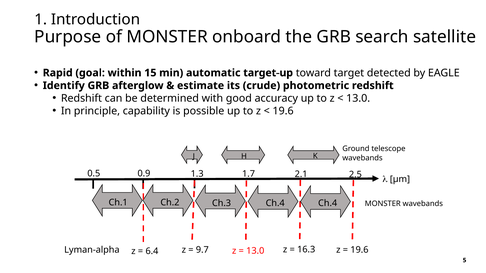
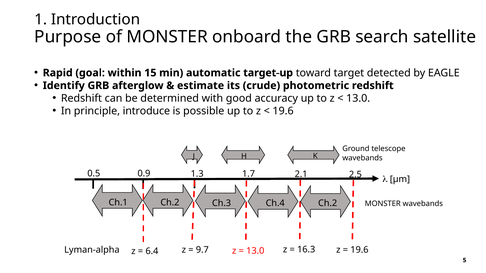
capability: capability -> introduce
Ch.4 at (328, 204): Ch.4 -> Ch.2
